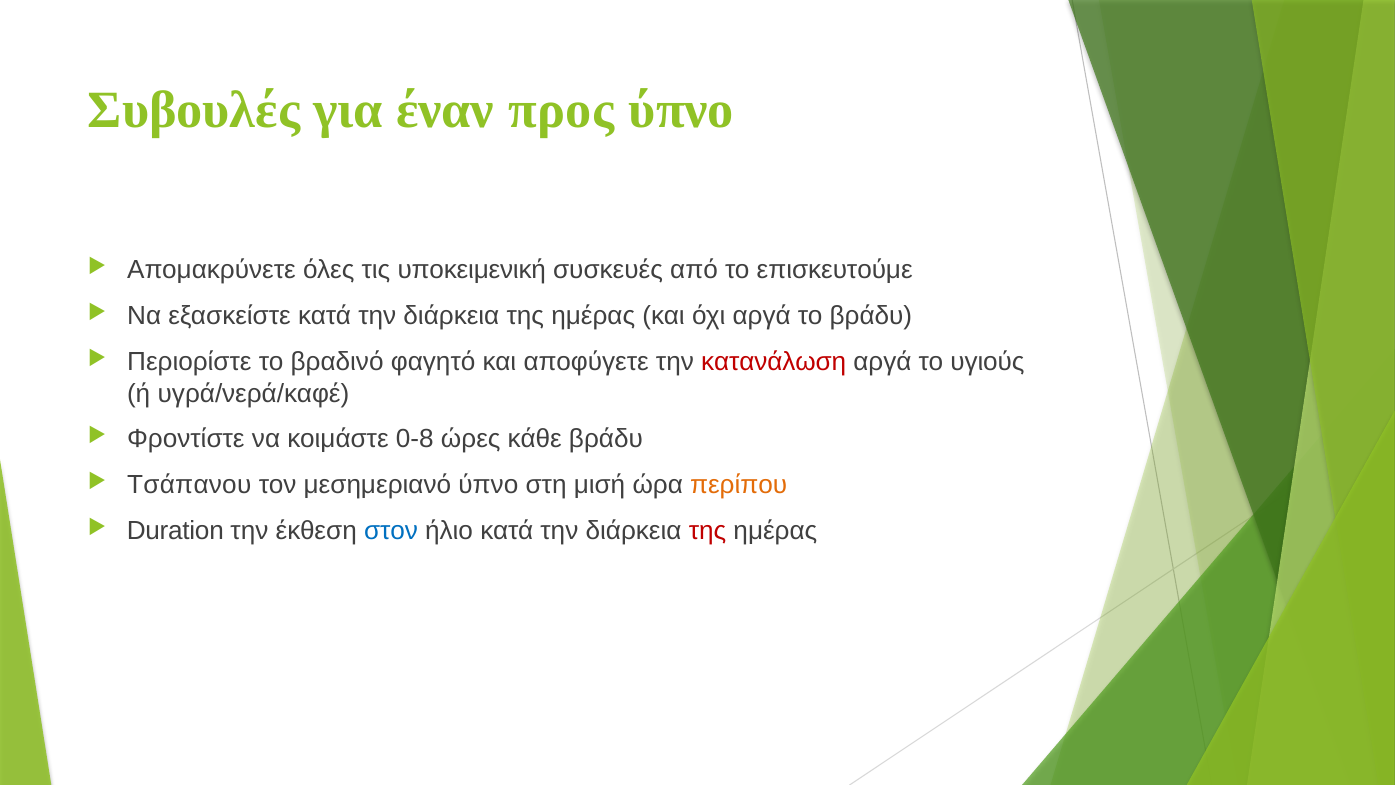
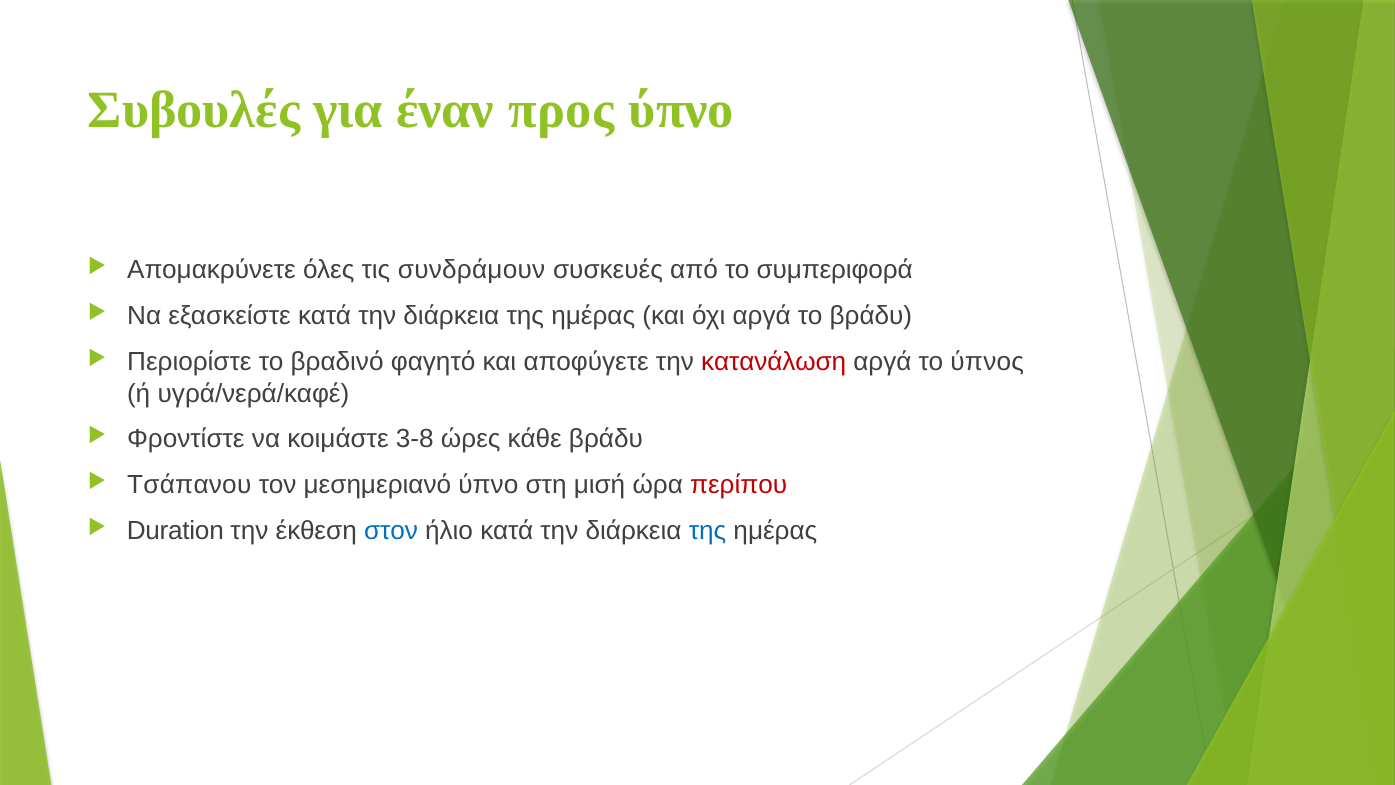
υποκειμενική: υποκειμενική -> συνδράμουν
επισκευτούμε: επισκευτούμε -> συμπεριφορά
υγιούς: υγιούς -> ύπνος
0-8: 0-8 -> 3-8
περίπου colour: orange -> red
της at (707, 531) colour: red -> blue
